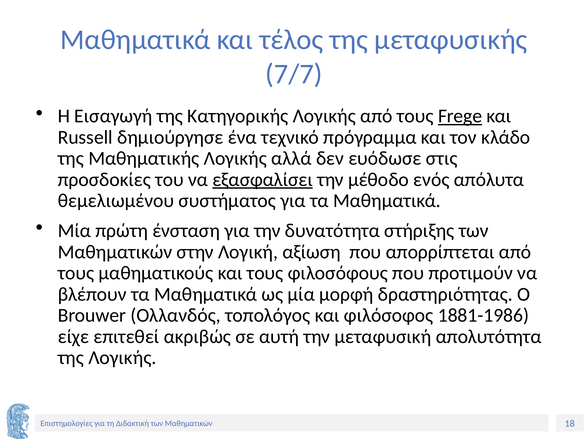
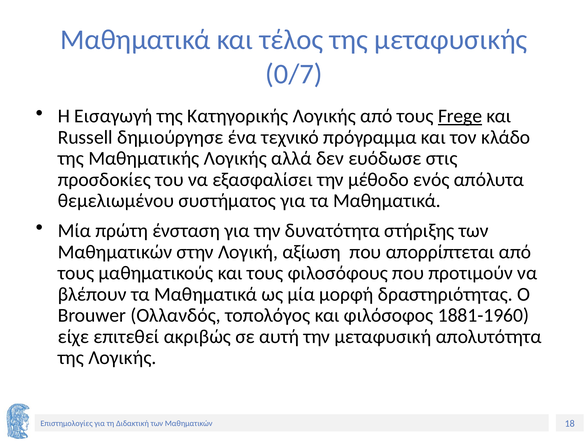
7/7: 7/7 -> 0/7
εξασφαλίσει underline: present -> none
1881-1986: 1881-1986 -> 1881-1960
